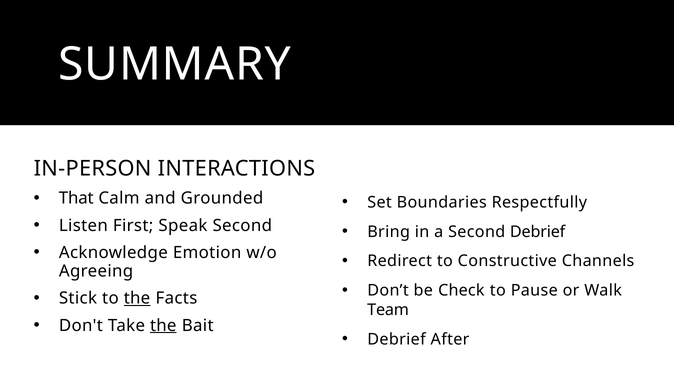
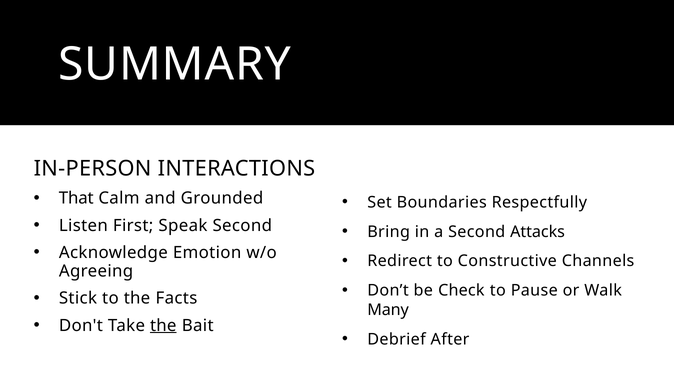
Second Debrief: Debrief -> Attacks
the at (137, 298) underline: present -> none
Team: Team -> Many
